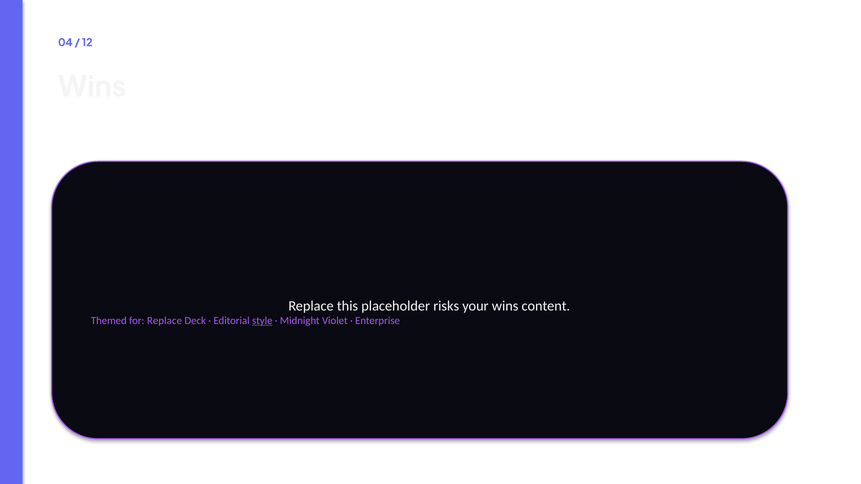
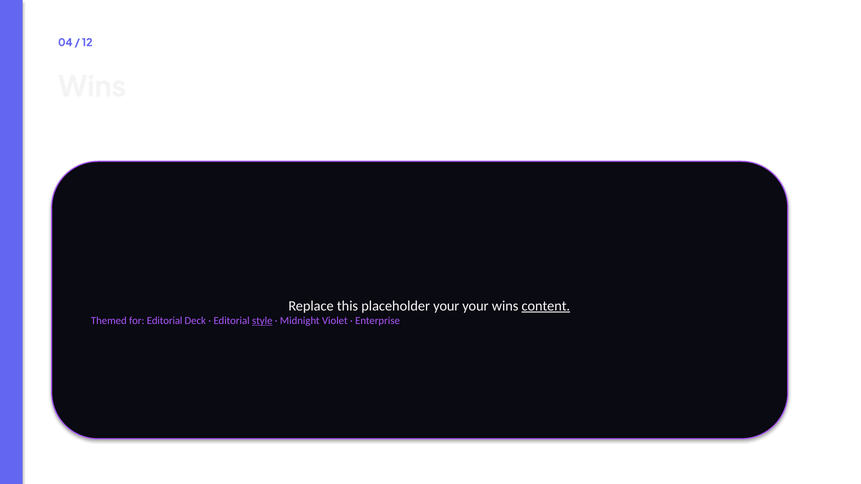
placeholder risks: risks -> your
content underline: none -> present
for Replace: Replace -> Editorial
